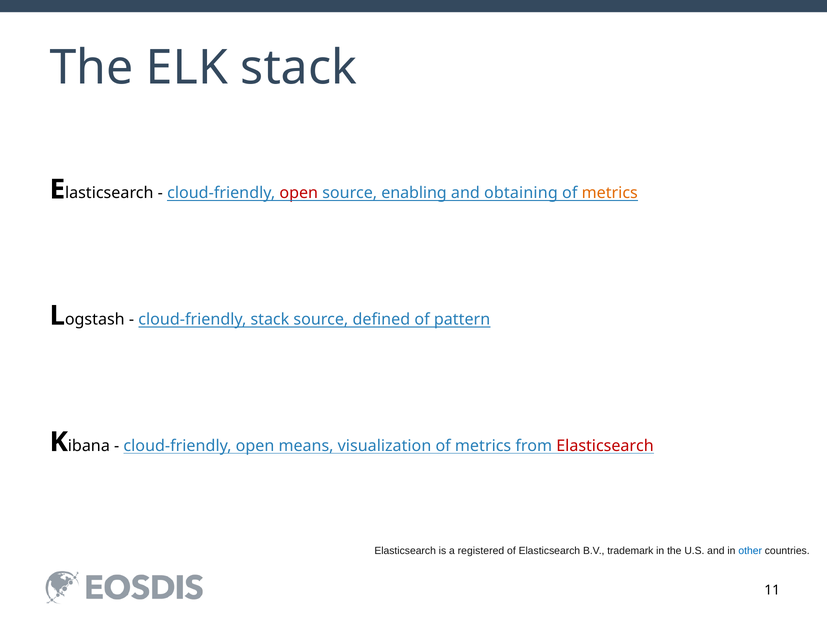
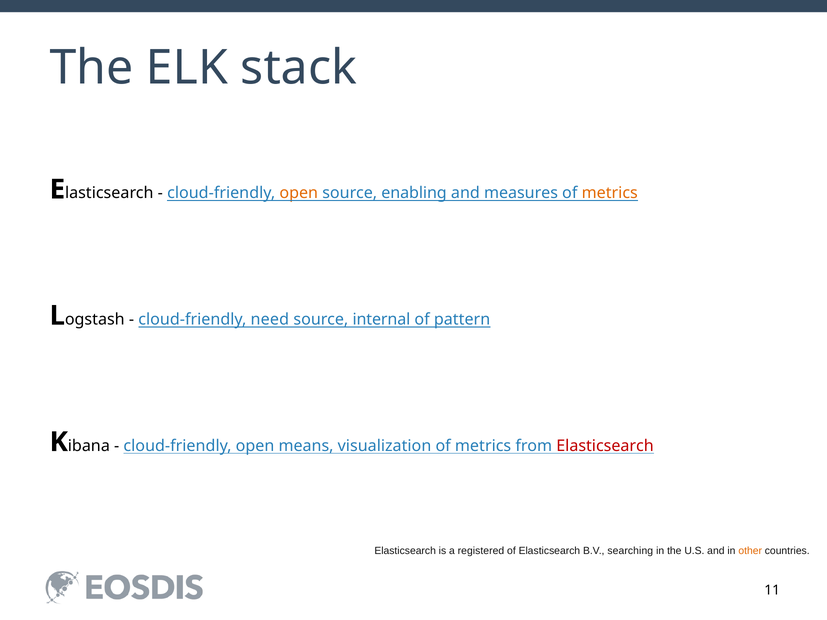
open at (299, 193) colour: red -> orange
obtaining: obtaining -> measures
cloud-friendly stack: stack -> need
defined: defined -> internal
trademark: trademark -> searching
other colour: blue -> orange
